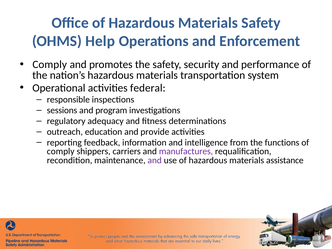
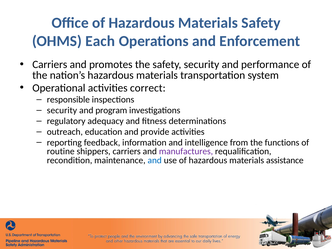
Help: Help -> Each
Comply at (50, 65): Comply -> Carriers
federal: federal -> correct
sessions at (62, 110): sessions -> security
comply at (61, 151): comply -> routine
and at (155, 160) colour: purple -> blue
